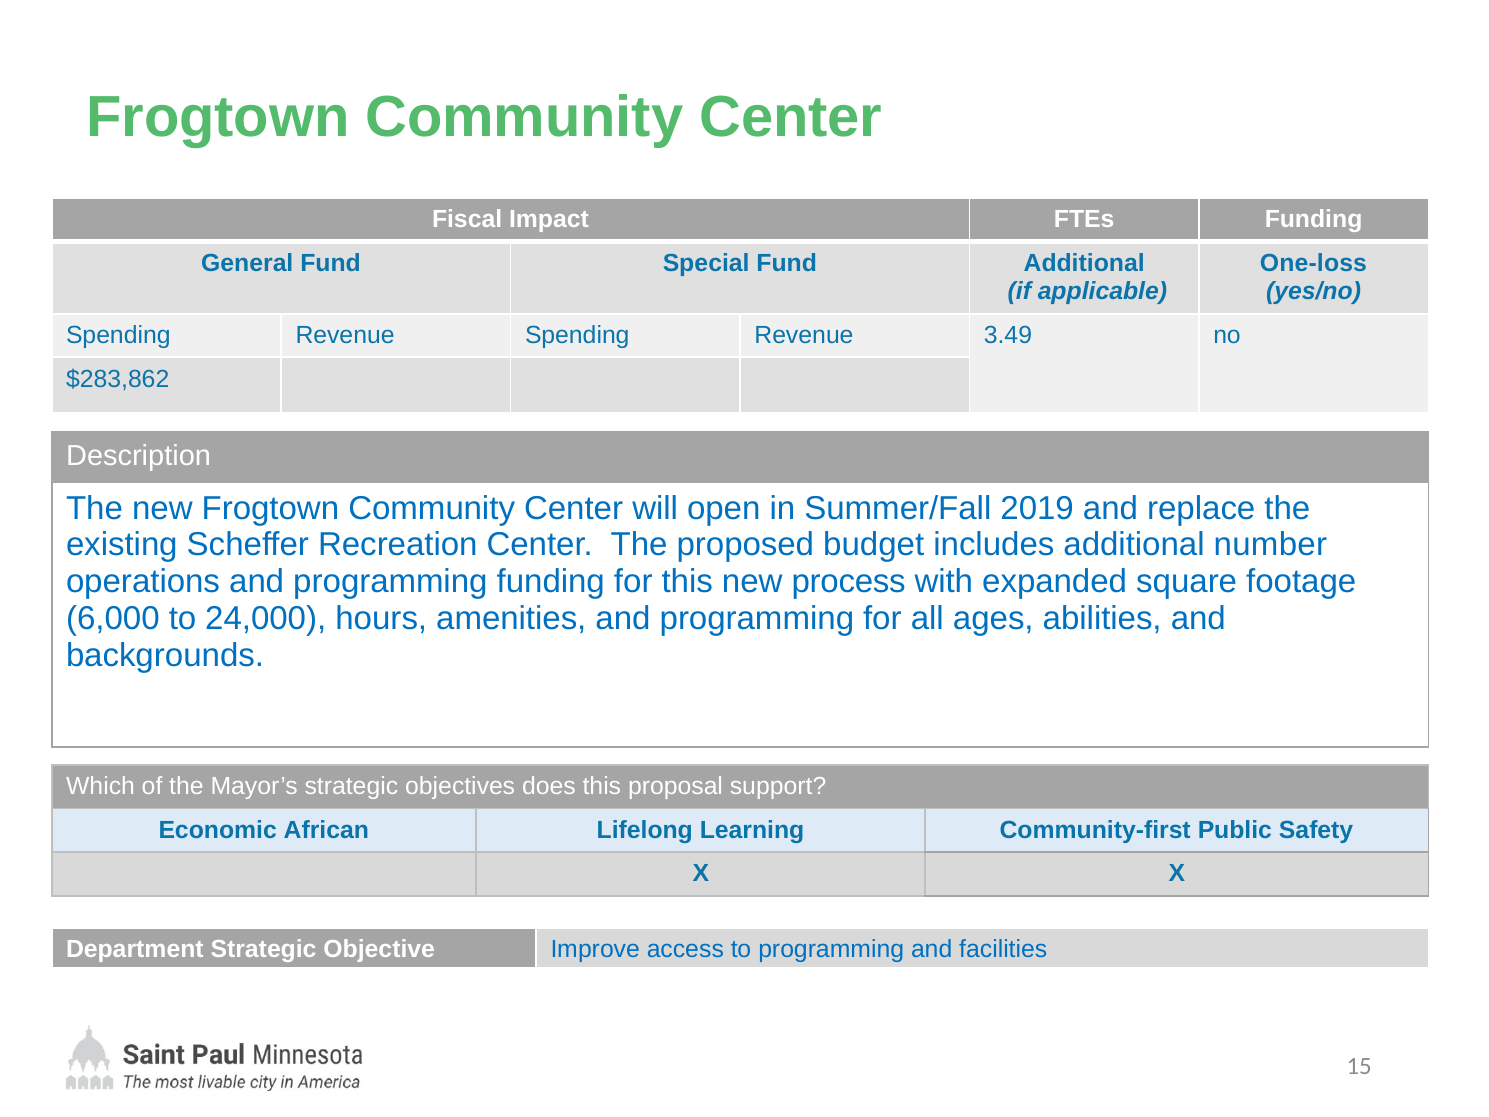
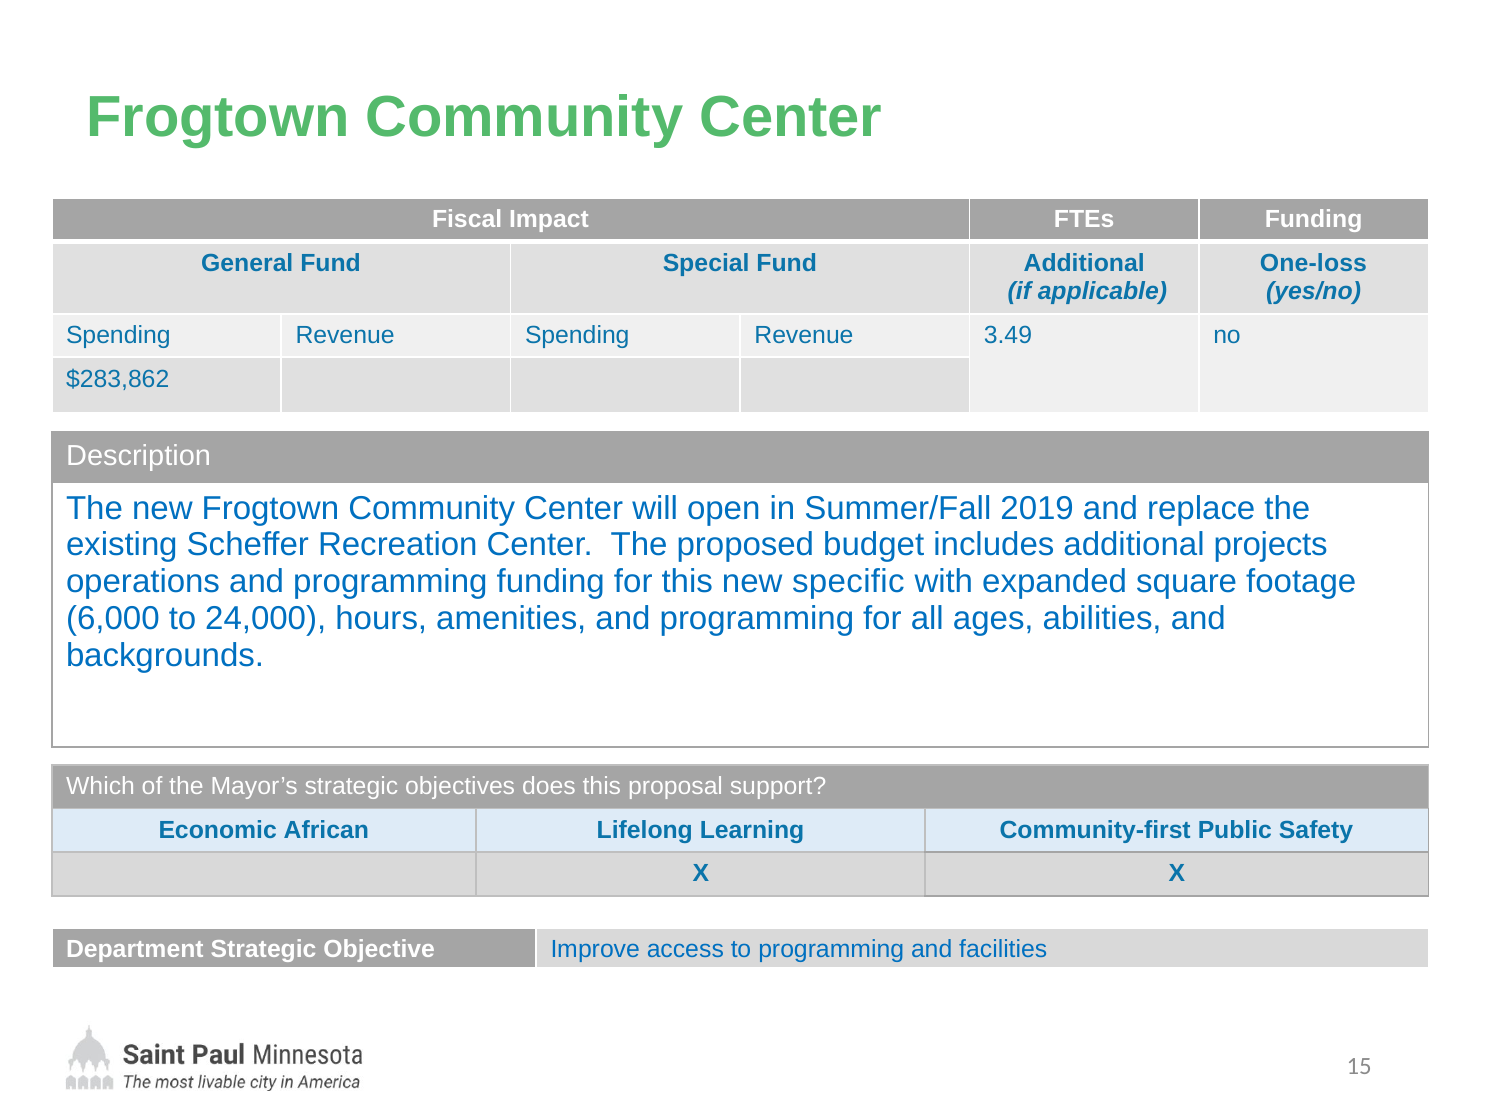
number: number -> projects
process: process -> specific
